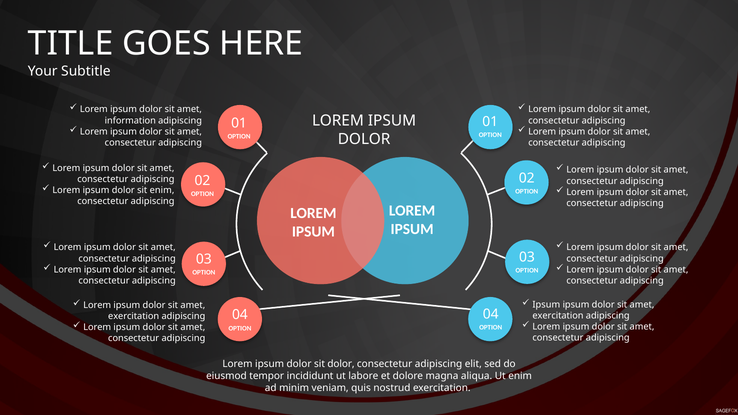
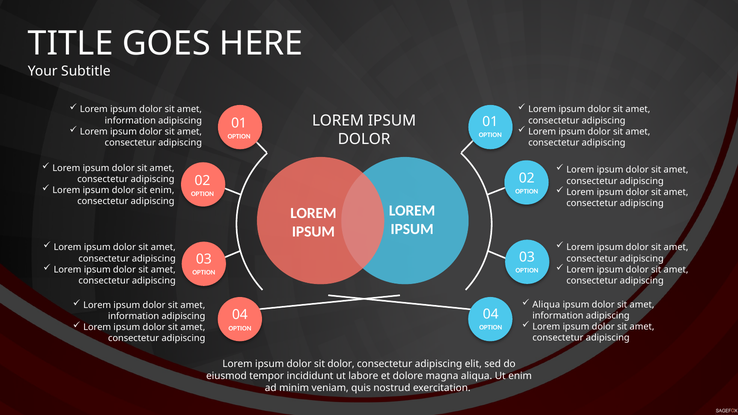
Ipsum at (546, 305): Ipsum -> Aliqua
exercitation at (558, 316): exercitation -> information
exercitation at (134, 316): exercitation -> information
